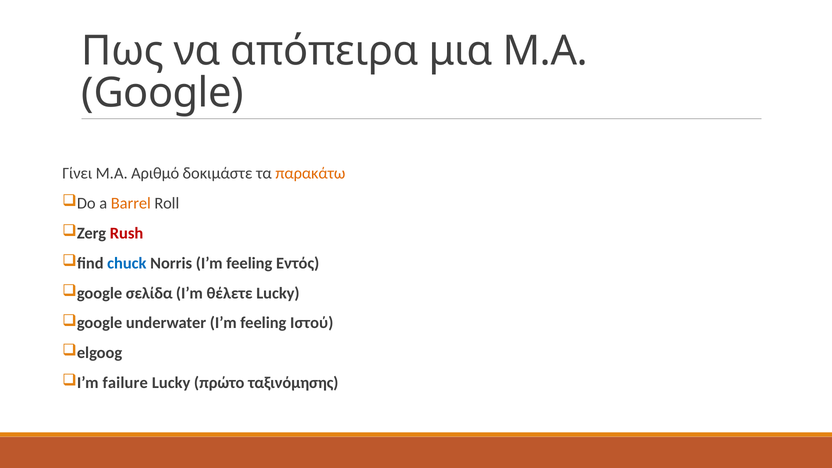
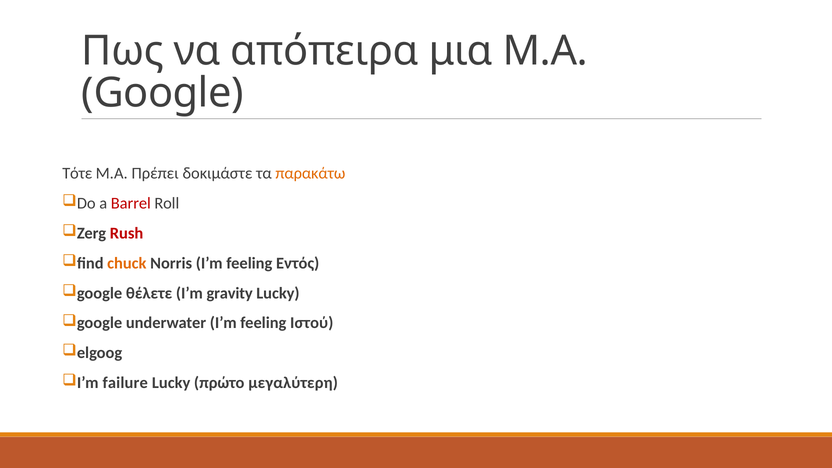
Γίνει: Γίνει -> Τότε
Αριθμό: Αριθμό -> Πρέπει
Barrel colour: orange -> red
chuck colour: blue -> orange
σελίδα: σελίδα -> θέλετε
θέλετε: θέλετε -> gravity
ταξινόμησης: ταξινόμησης -> μεγαλύτερη
